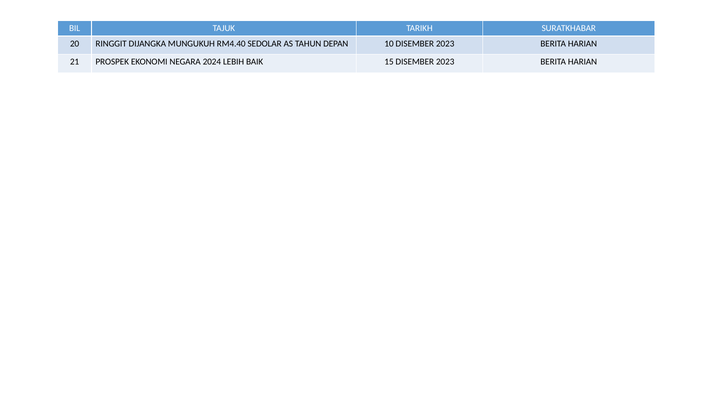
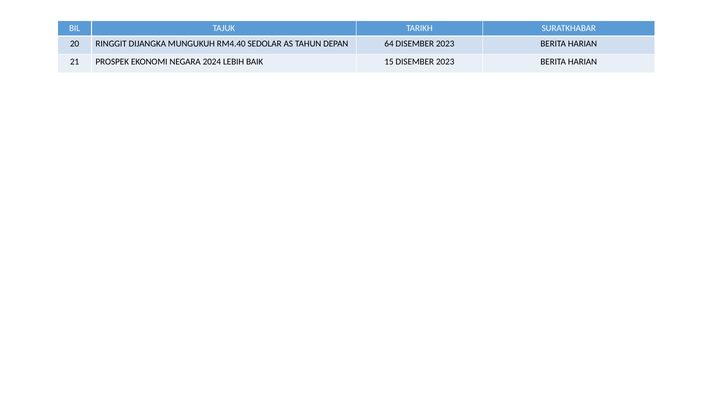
10: 10 -> 64
